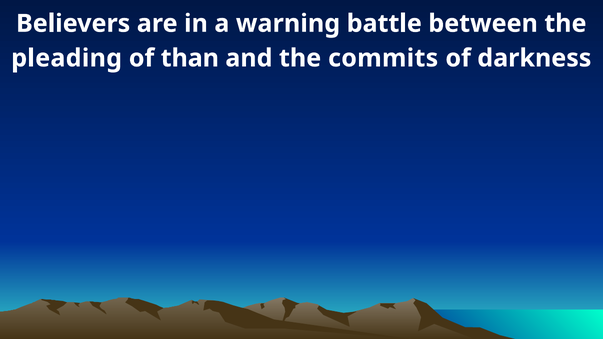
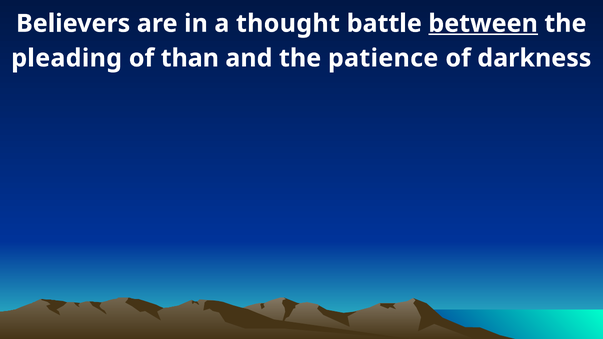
warning: warning -> thought
between underline: none -> present
commits: commits -> patience
